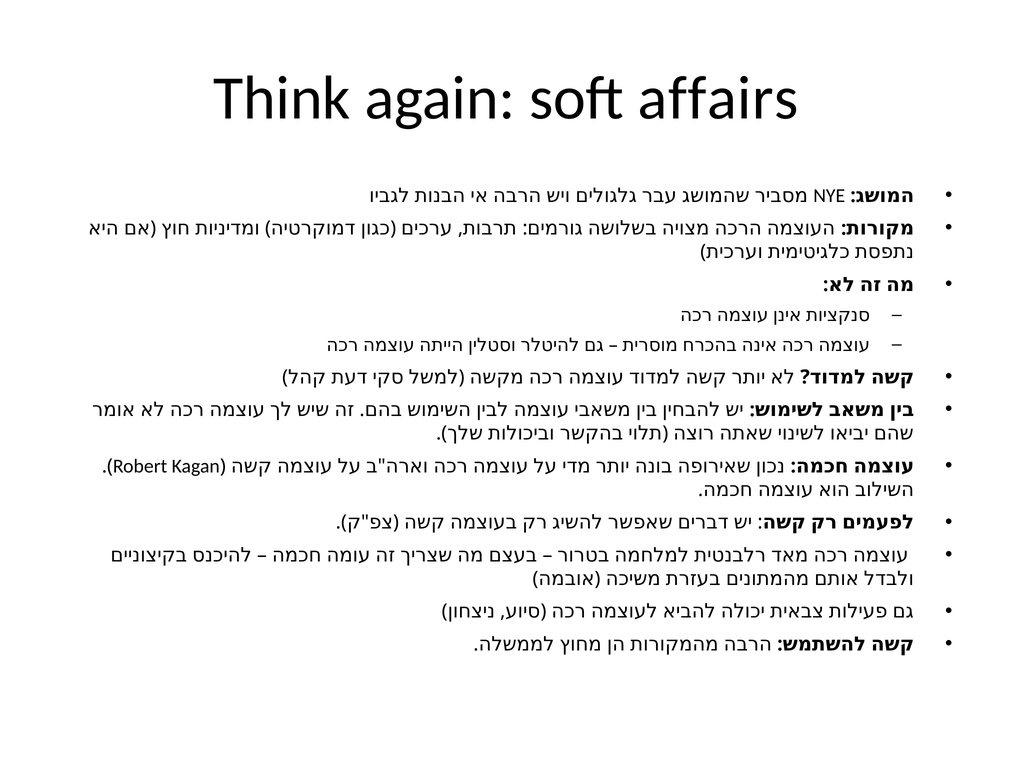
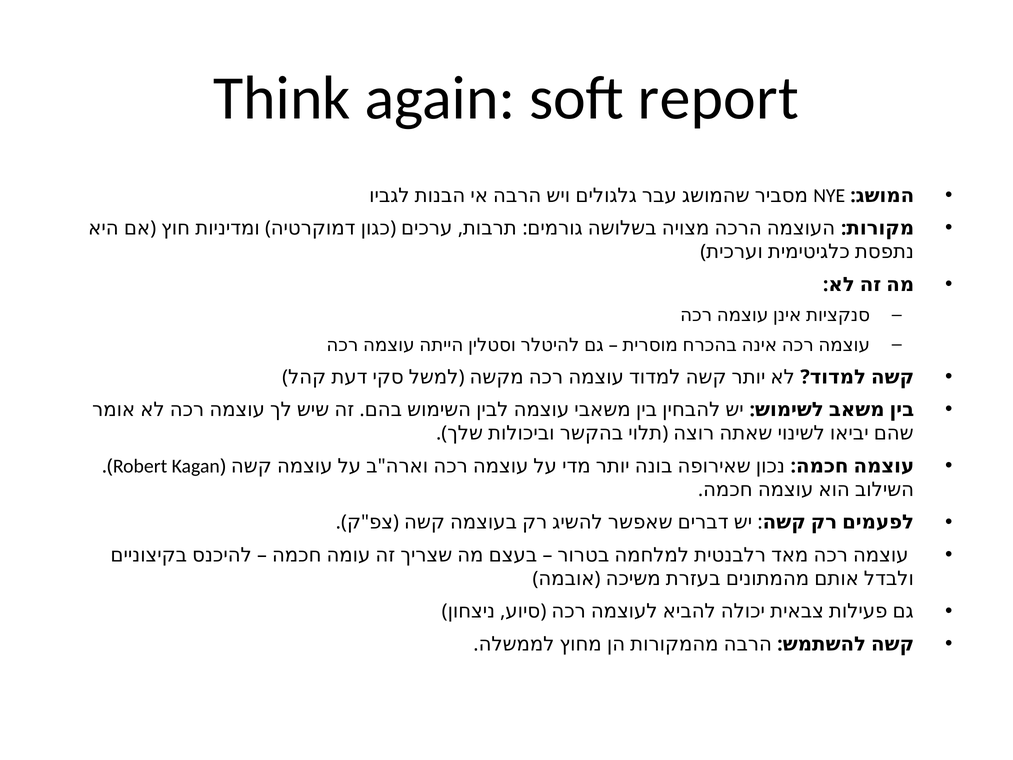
affairs: affairs -> report
